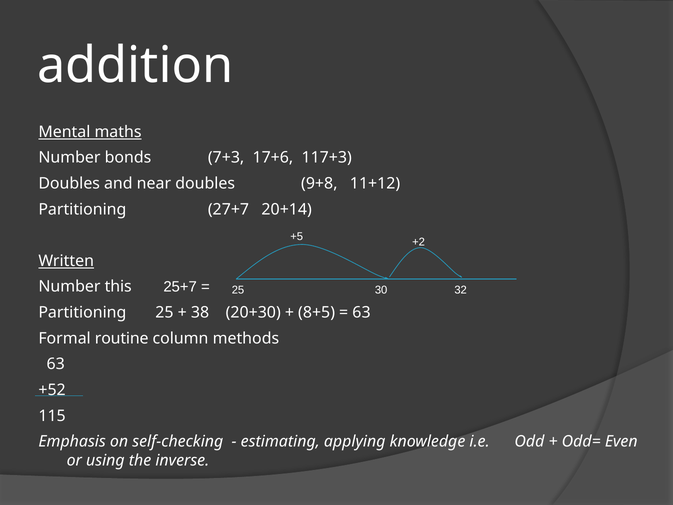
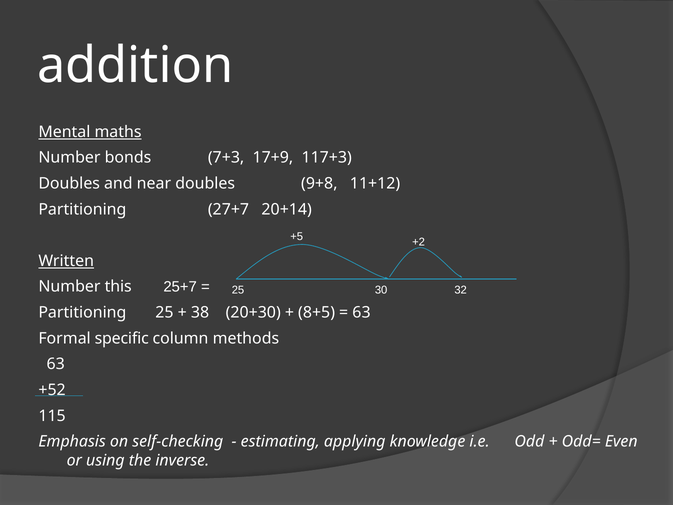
17+6: 17+6 -> 17+9
routine: routine -> specific
